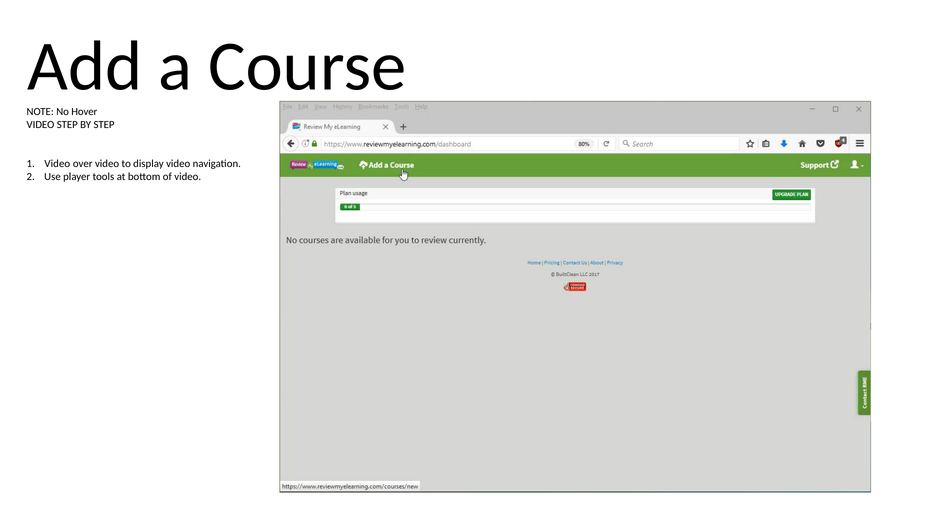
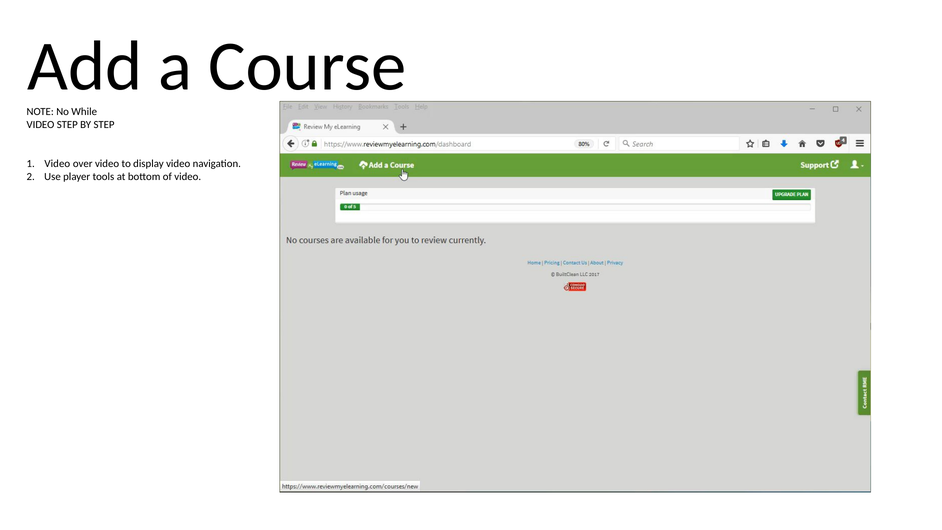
Hover: Hover -> While
